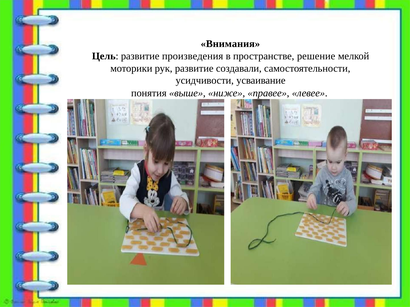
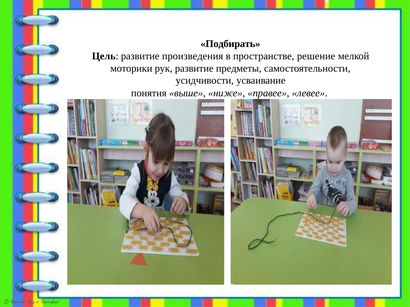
Внимания: Внимания -> Подбирать
создавали: создавали -> предметы
